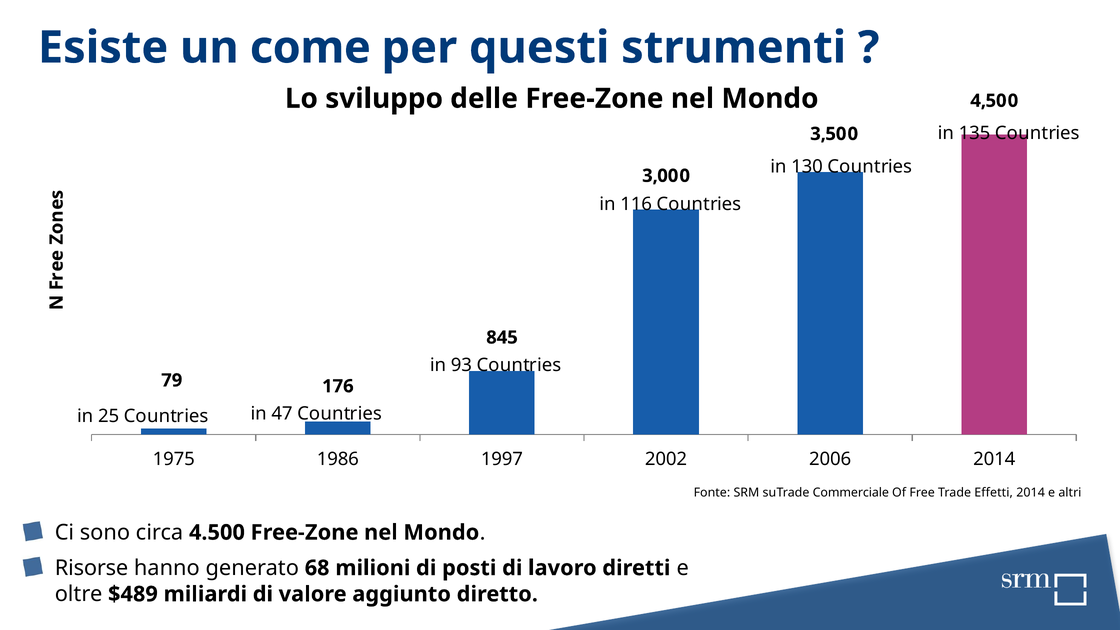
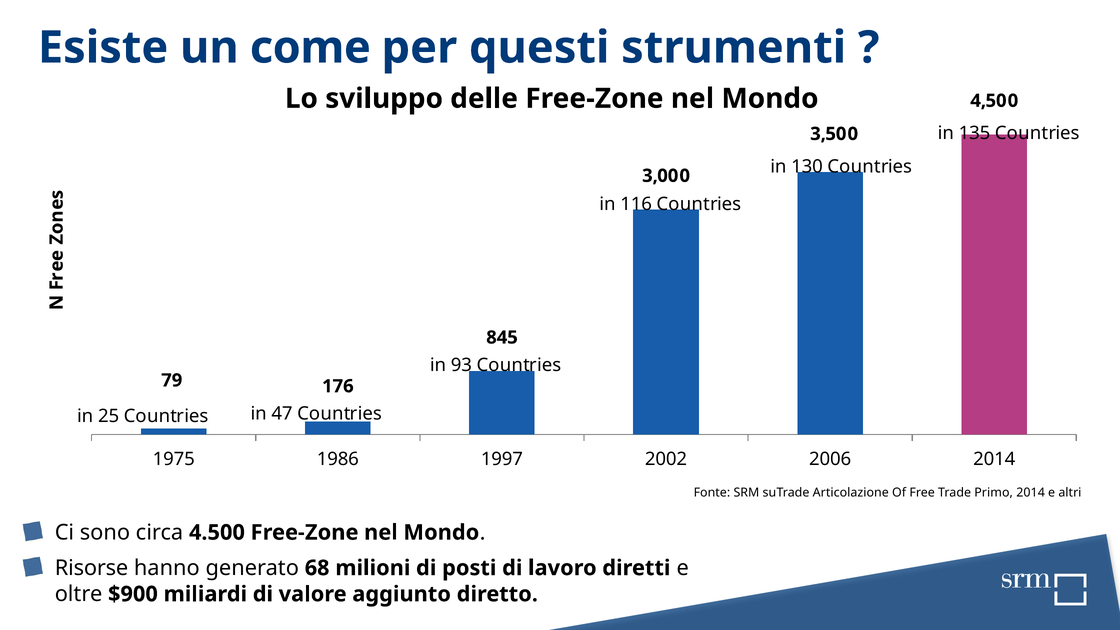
Commerciale: Commerciale -> Articolazione
Effetti: Effetti -> Primo
$489: $489 -> $900
